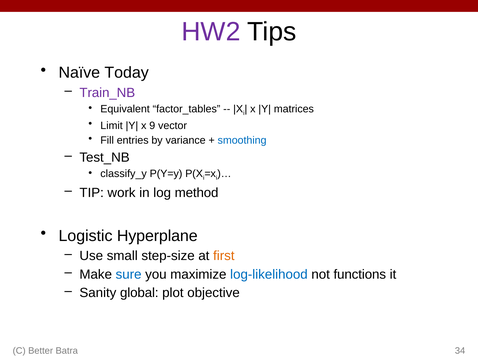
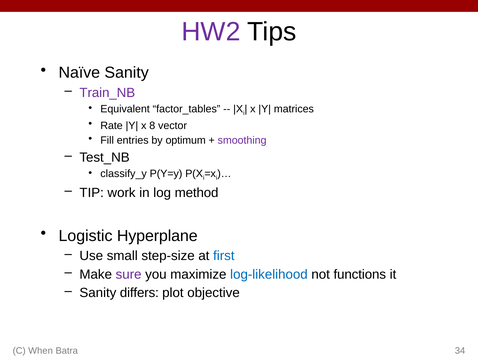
Naïve Today: Today -> Sanity
Limit: Limit -> Rate
9: 9 -> 8
variance: variance -> optimum
smoothing colour: blue -> purple
first colour: orange -> blue
sure colour: blue -> purple
global: global -> differs
Better: Better -> When
